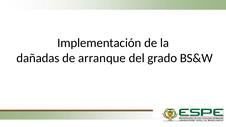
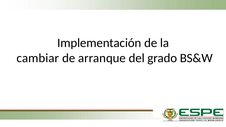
dañadas: dañadas -> cambiar
